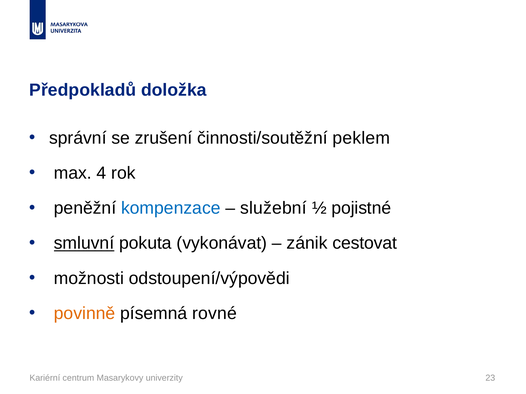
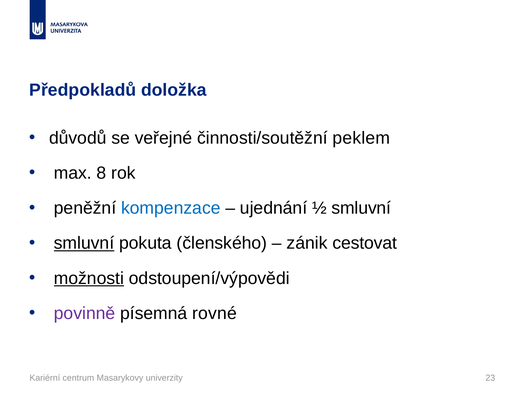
správní: správní -> důvodů
zrušení: zrušení -> veřejné
4: 4 -> 8
služební: služební -> ujednání
½ pojistné: pojistné -> smluvní
vykonávat: vykonávat -> členského
možnosti underline: none -> present
povinně colour: orange -> purple
